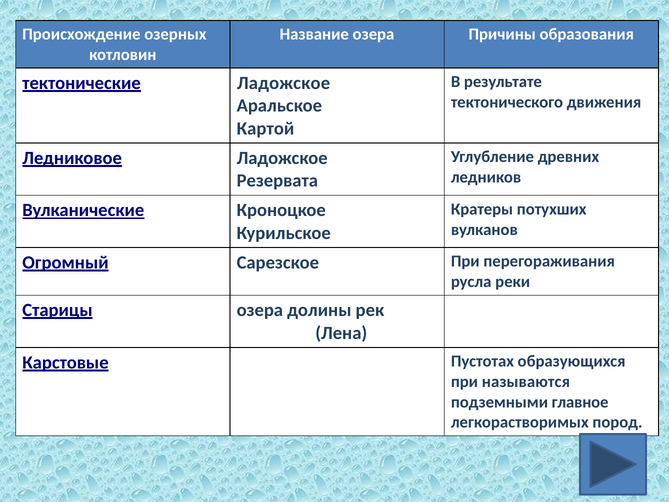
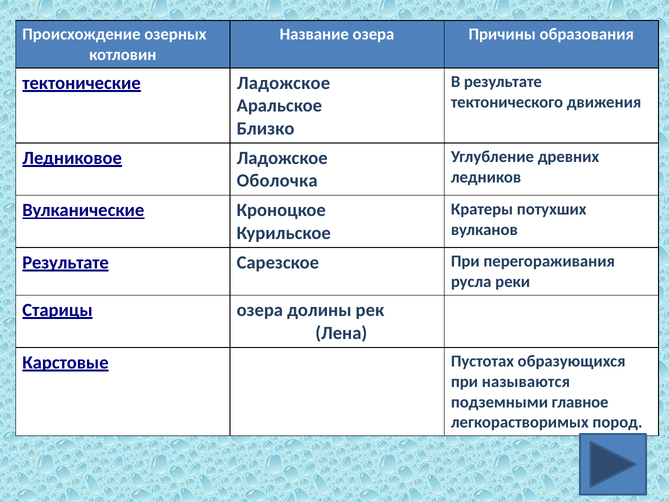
Картой: Картой -> Близко
Резервата: Резервата -> Оболочка
Огромный at (65, 262): Огромный -> Результате
